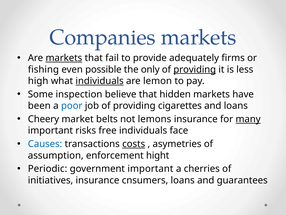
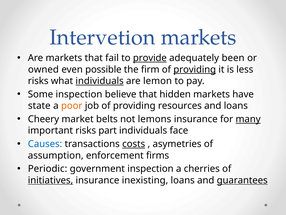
Companies: Companies -> Intervetion
markets at (64, 58) underline: present -> none
provide underline: none -> present
firms: firms -> been
fishing: fishing -> owned
only: only -> firm
high at (38, 81): high -> risks
been: been -> state
poor colour: blue -> orange
cigarettes: cigarettes -> resources
free: free -> part
hight: hight -> firms
government important: important -> inspection
initiatives underline: none -> present
cnsumers: cnsumers -> inexisting
guarantees underline: none -> present
